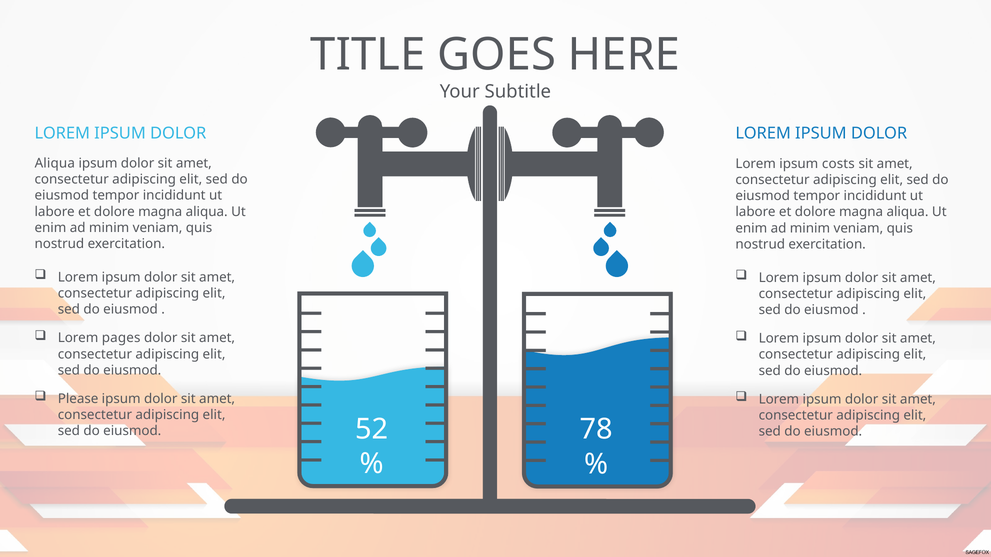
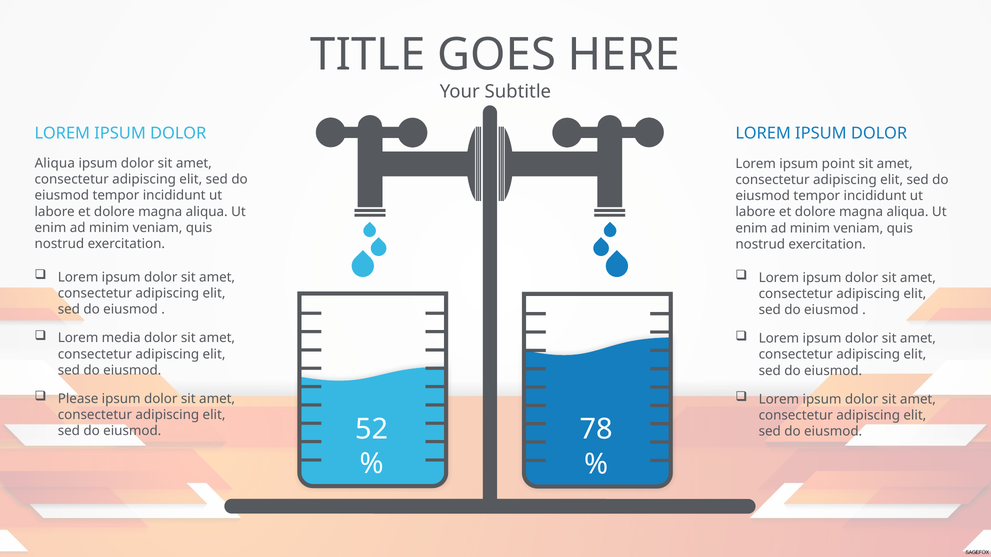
costs: costs -> point
pages: pages -> media
